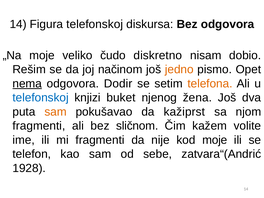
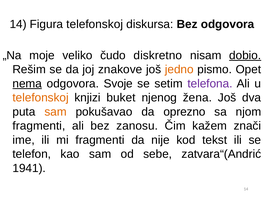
dobio underline: none -> present
načinom: načinom -> znakove
Dodir: Dodir -> Svoje
telefona colour: orange -> purple
telefonskoj at (41, 98) colour: blue -> orange
kažiprst: kažiprst -> oprezno
sličnom: sličnom -> zanosu
volite: volite -> znači
kod moje: moje -> tekst
1928: 1928 -> 1941
